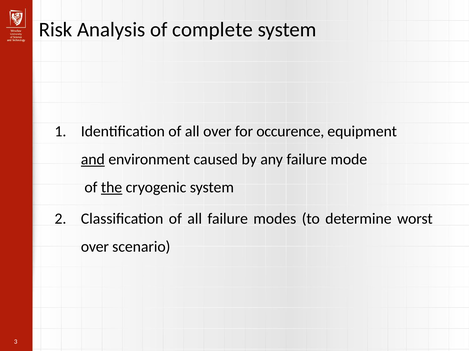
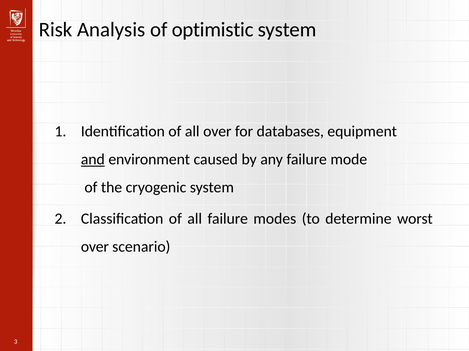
complete: complete -> optimistic
occurence: occurence -> databases
the underline: present -> none
